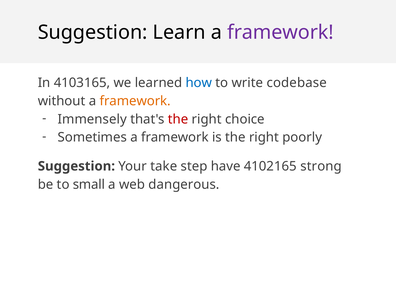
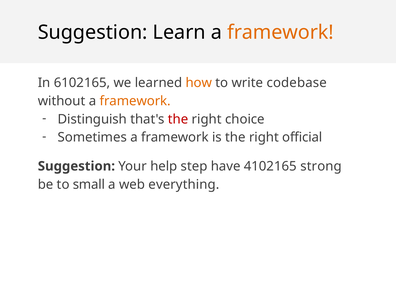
framework at (280, 32) colour: purple -> orange
4103165: 4103165 -> 6102165
how colour: blue -> orange
Immensely: Immensely -> Distinguish
poorly: poorly -> official
take: take -> help
dangerous: dangerous -> everything
